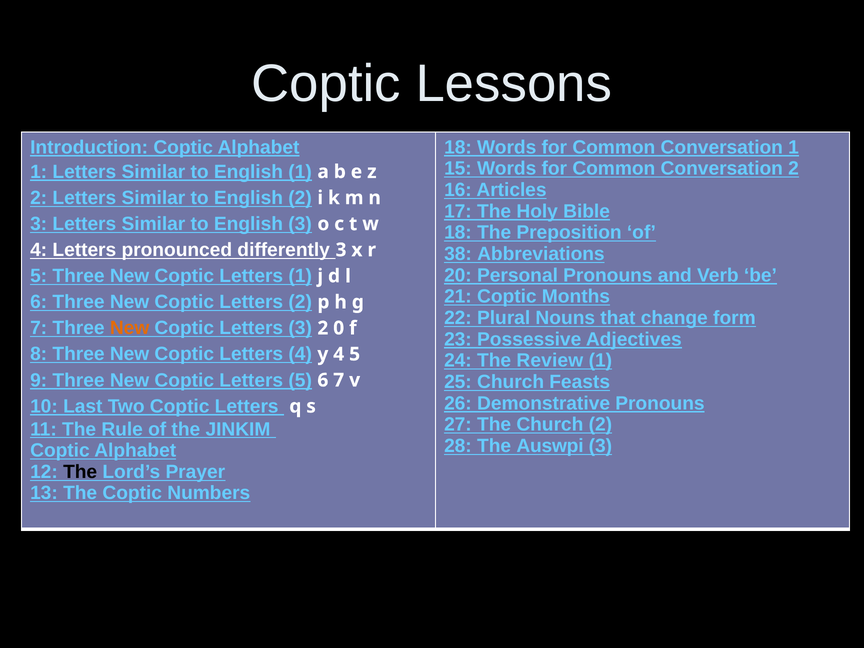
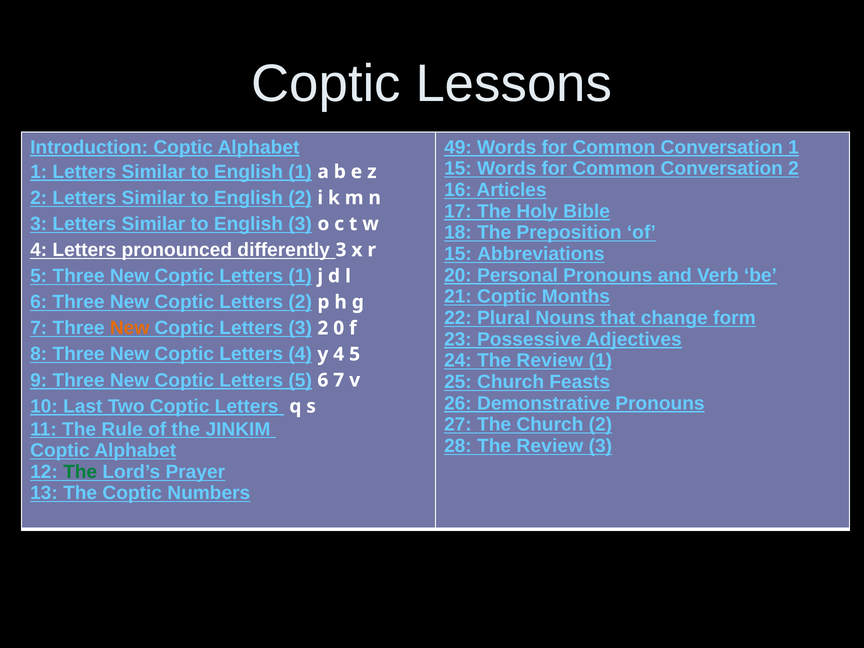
18 at (458, 147): 18 -> 49
38 at (458, 254): 38 -> 15
28 The Auswpi: Auswpi -> Review
The at (80, 472) colour: black -> green
